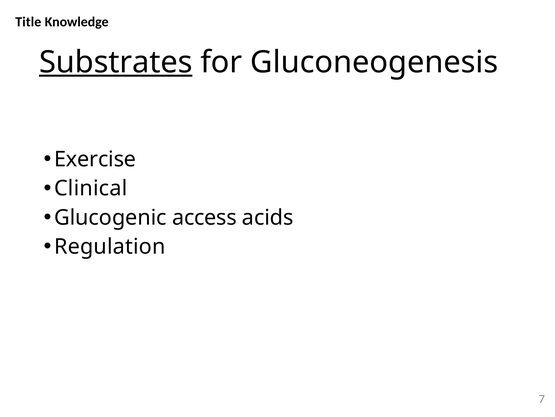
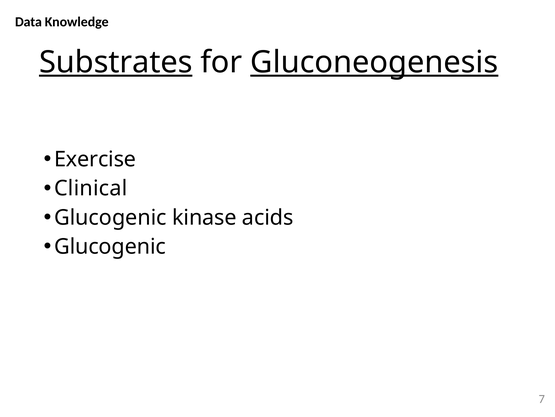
Title: Title -> Data
Gluconeogenesis underline: none -> present
access: access -> kinase
Regulation at (110, 246): Regulation -> Glucogenic
